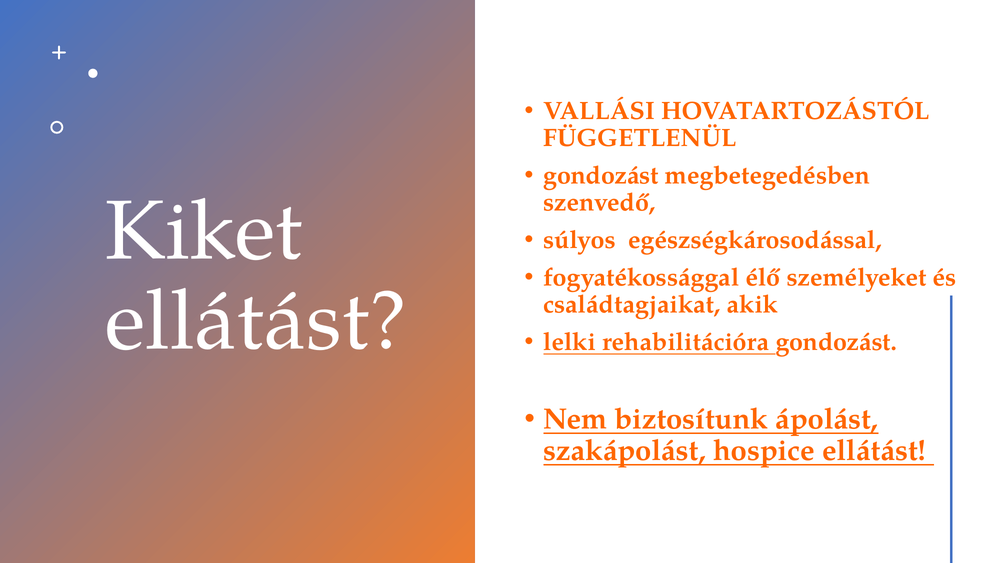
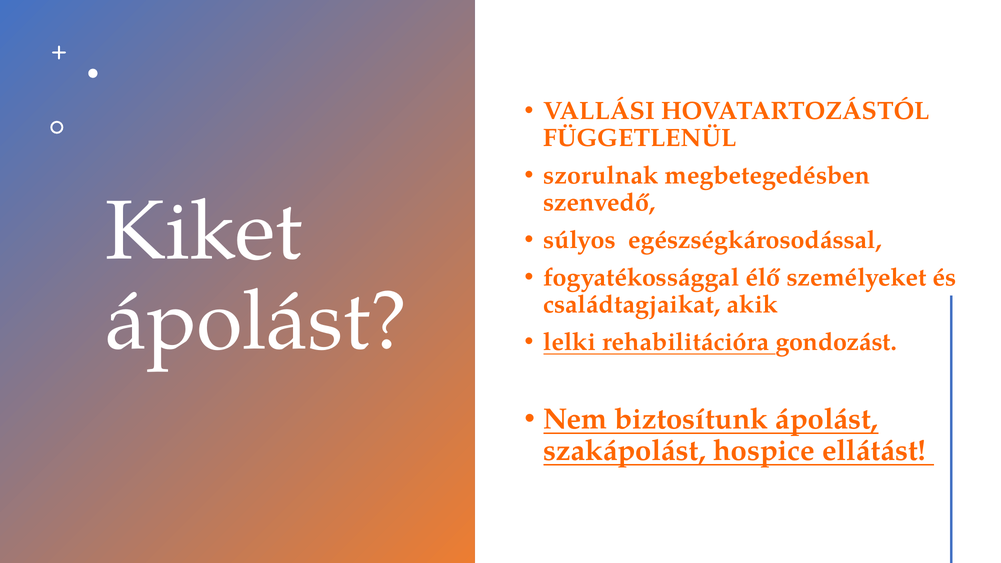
gondozást at (601, 176): gondozást -> szorulnak
ellátást at (256, 321): ellátást -> ápolást
